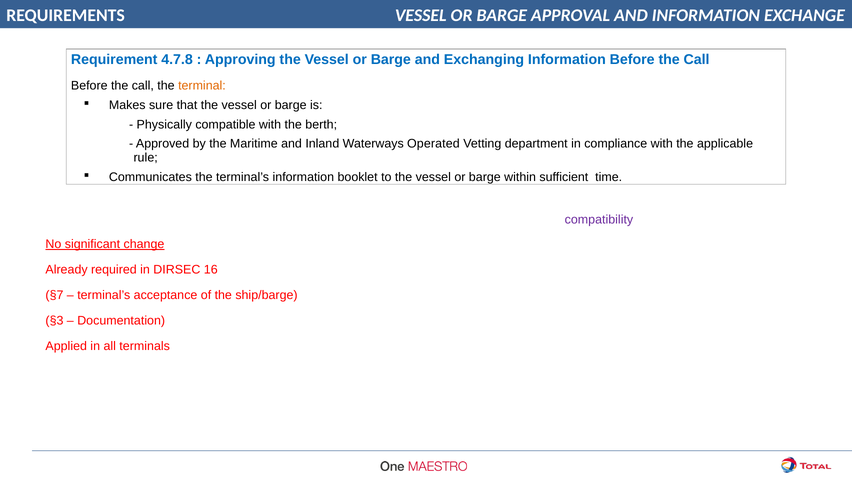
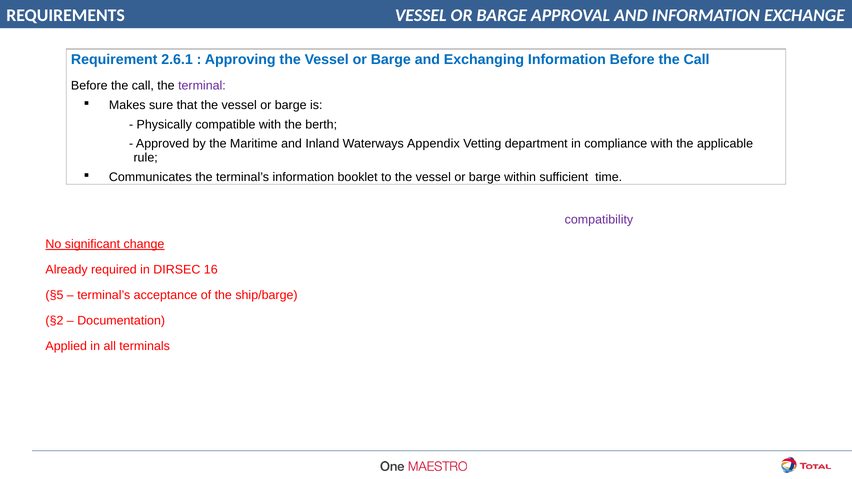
4.7.8: 4.7.8 -> 2.6.1
terminal at (202, 86) colour: orange -> purple
Waterways Operated: Operated -> Appendix
§7: §7 -> §5
§3: §3 -> §2
